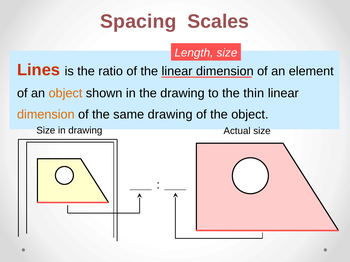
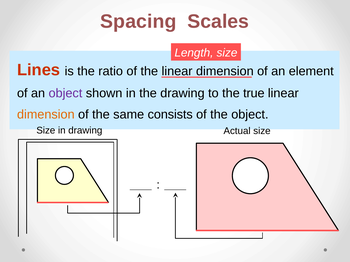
object at (65, 93) colour: orange -> purple
thin: thin -> true
same drawing: drawing -> consists
